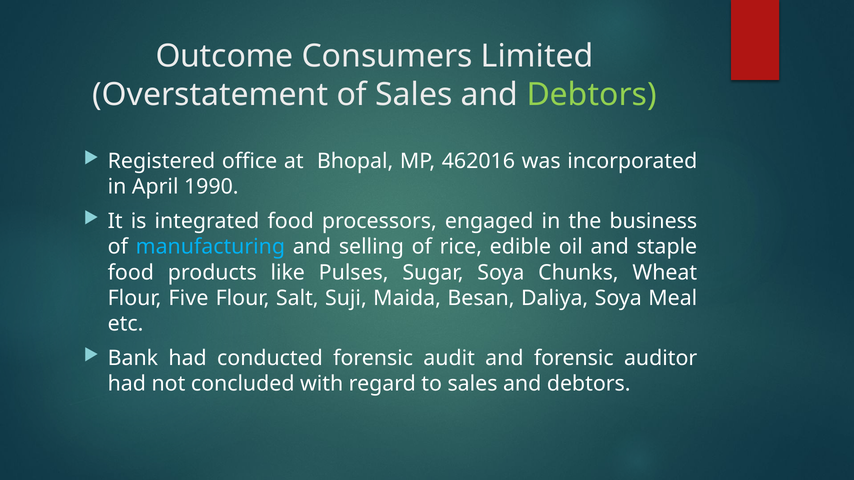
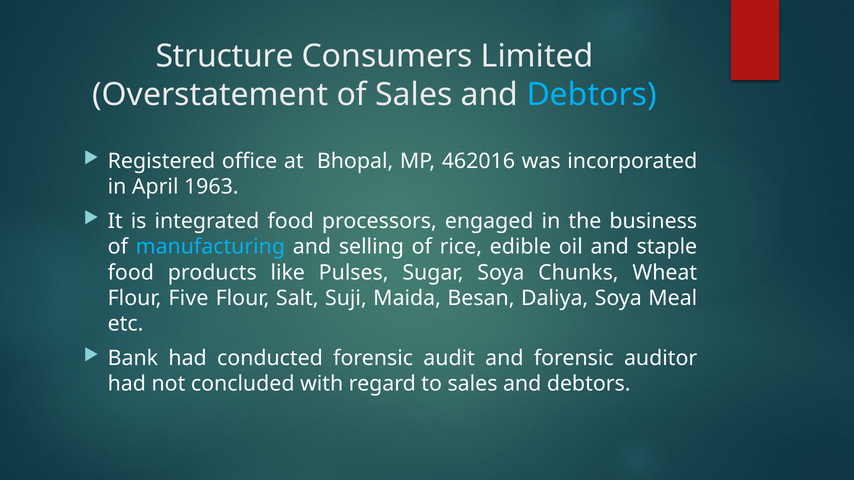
Outcome: Outcome -> Structure
Debtors at (592, 95) colour: light green -> light blue
1990: 1990 -> 1963
